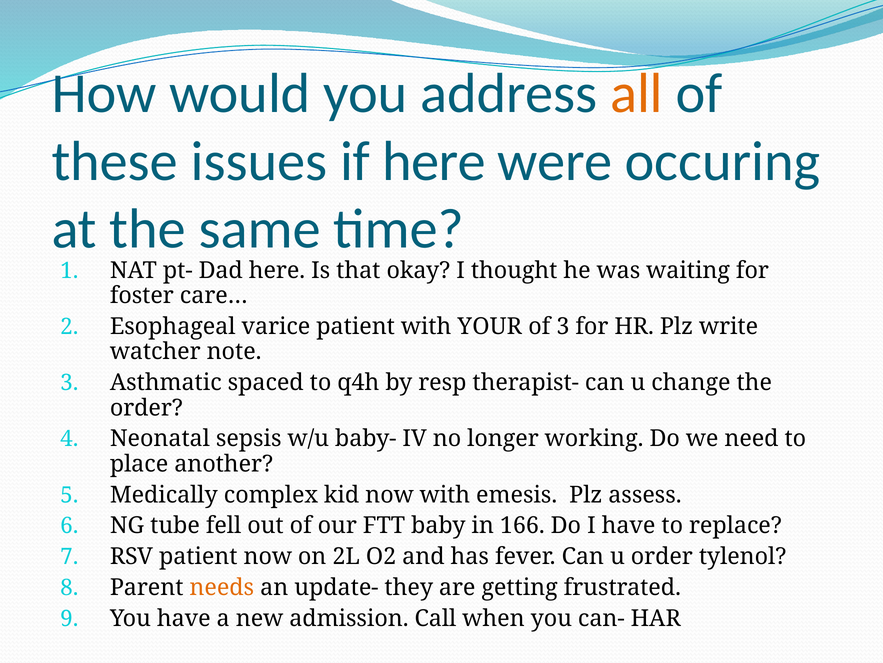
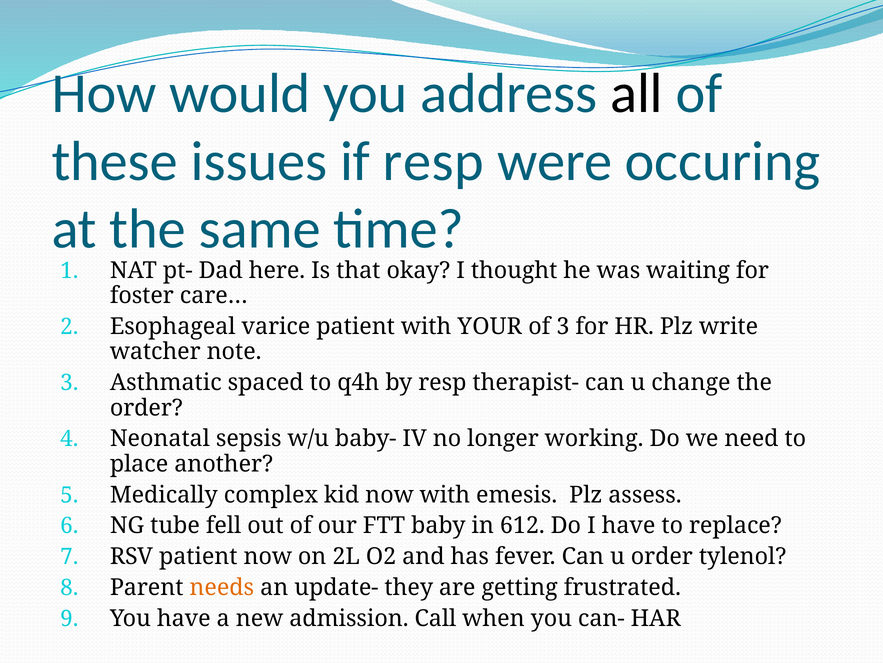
all colour: orange -> black
if here: here -> resp
166: 166 -> 612
